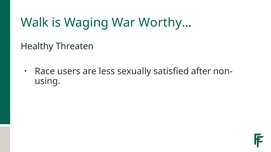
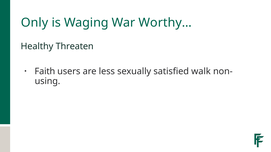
Walk: Walk -> Only
Race: Race -> Faith
after: after -> walk
